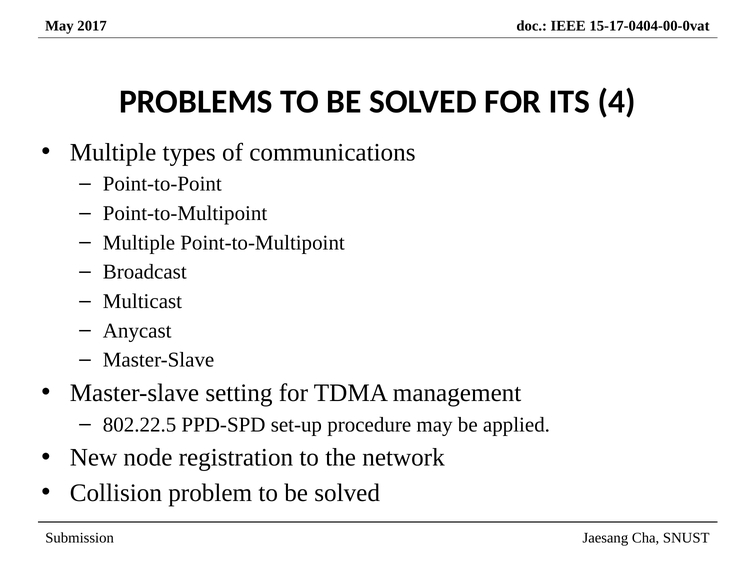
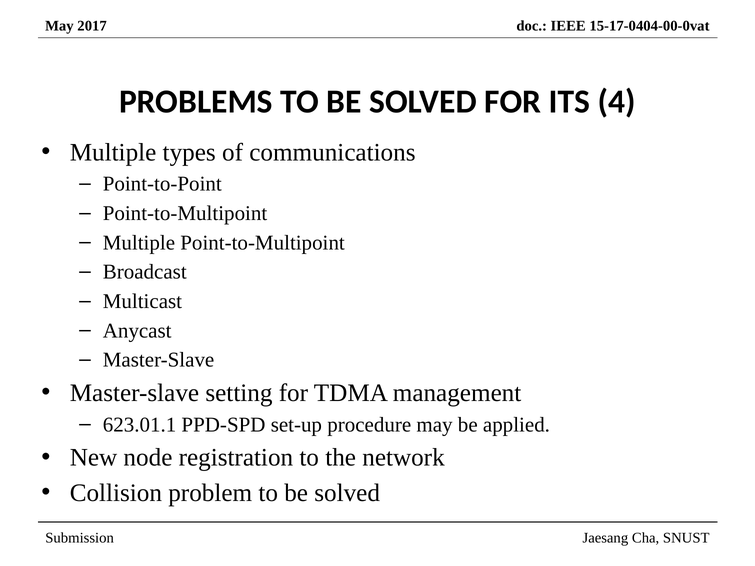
802.22.5: 802.22.5 -> 623.01.1
